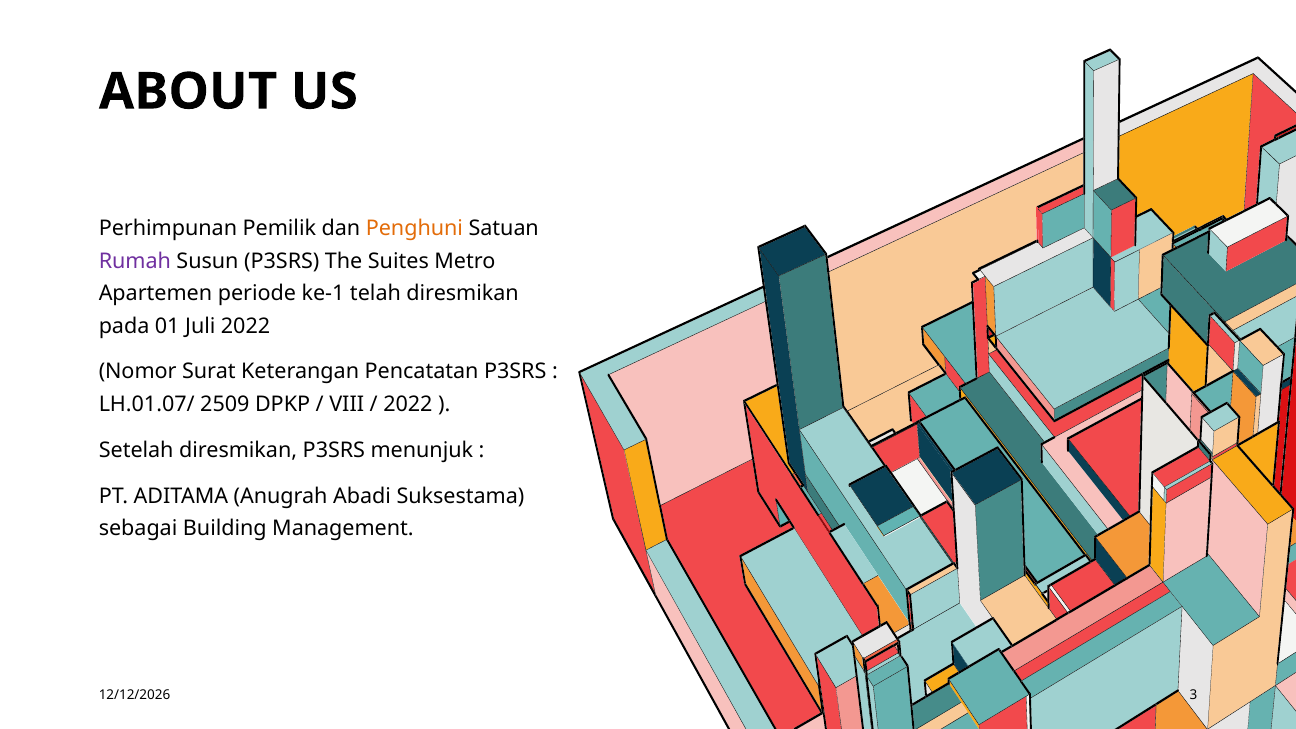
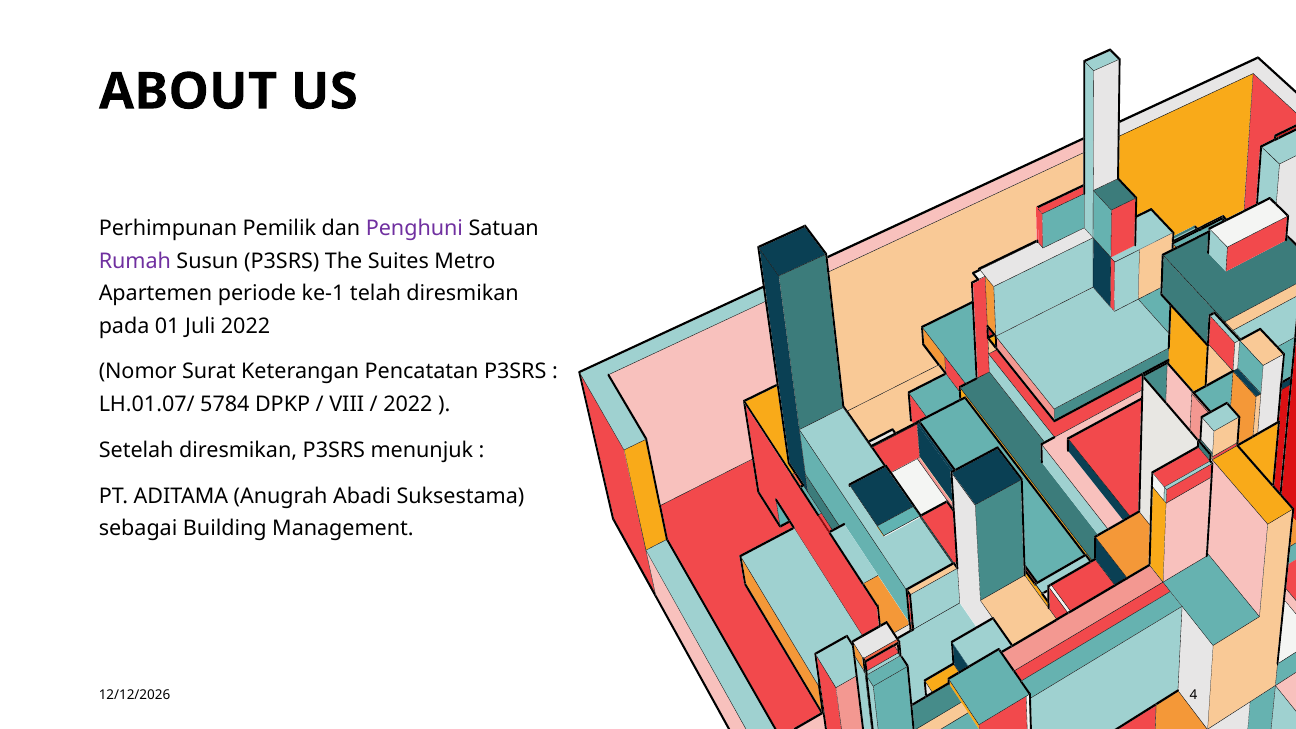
Penghuni colour: orange -> purple
2509: 2509 -> 5784
3: 3 -> 4
